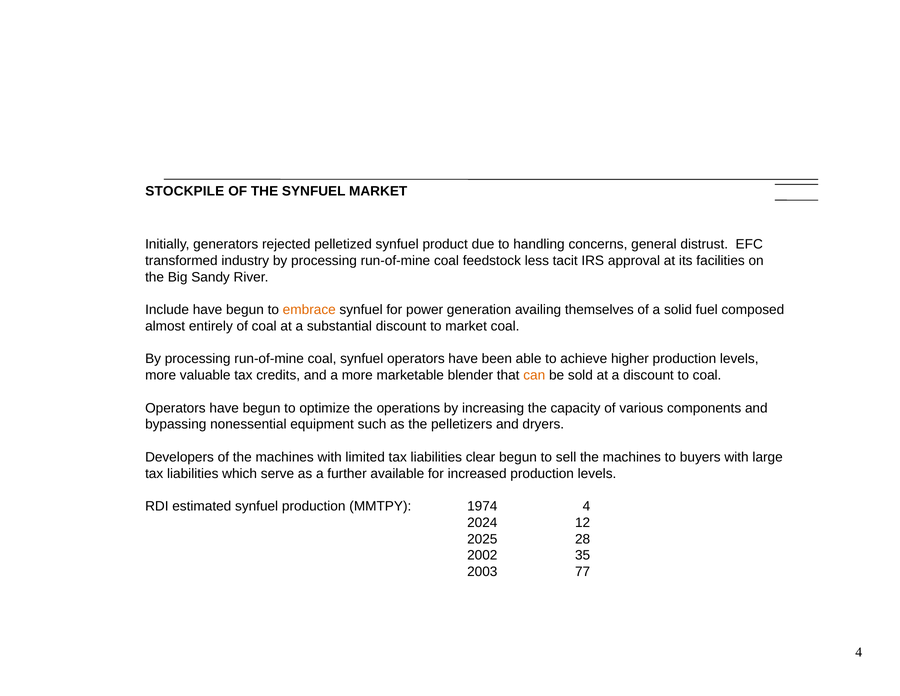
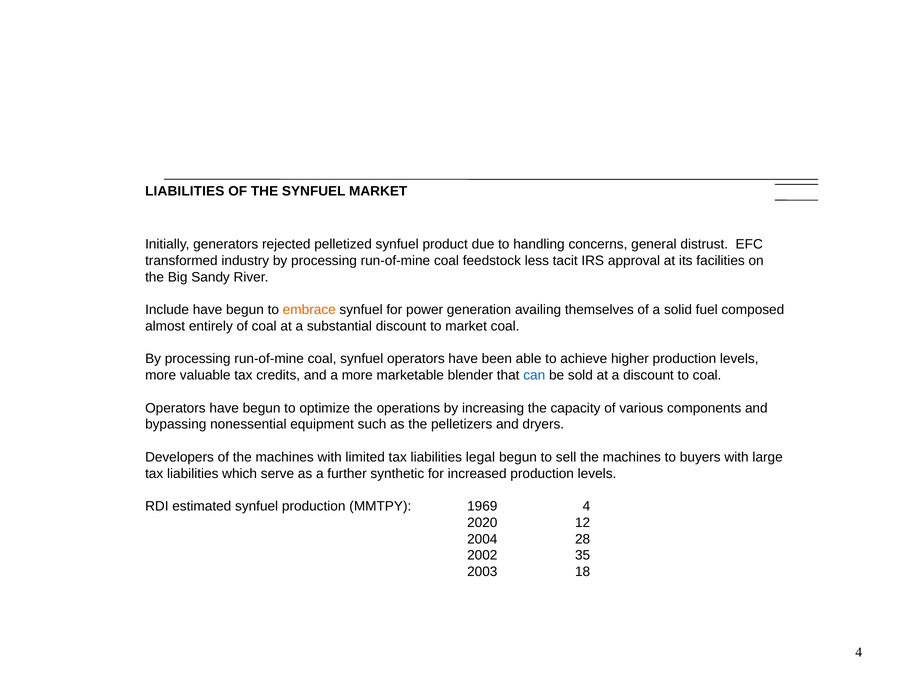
STOCKPILE at (185, 191): STOCKPILE -> LIABILITIES
can colour: orange -> blue
clear: clear -> legal
available: available -> synthetic
1974: 1974 -> 1969
2024: 2024 -> 2020
2025: 2025 -> 2004
77: 77 -> 18
